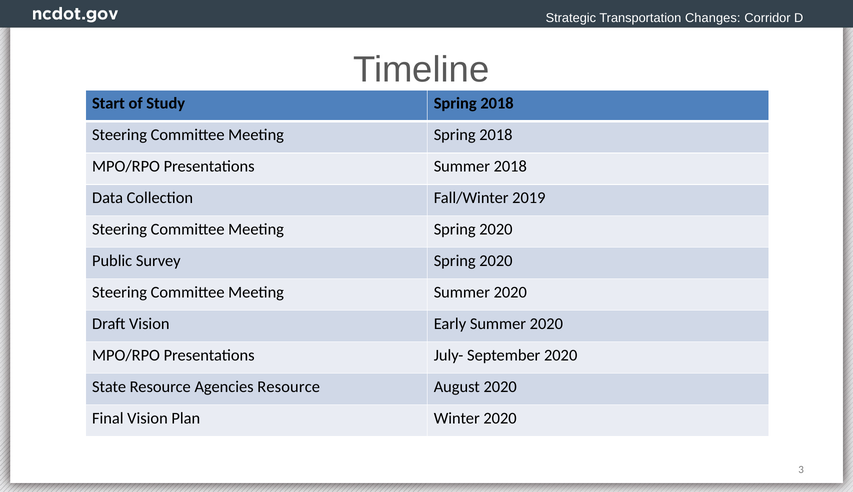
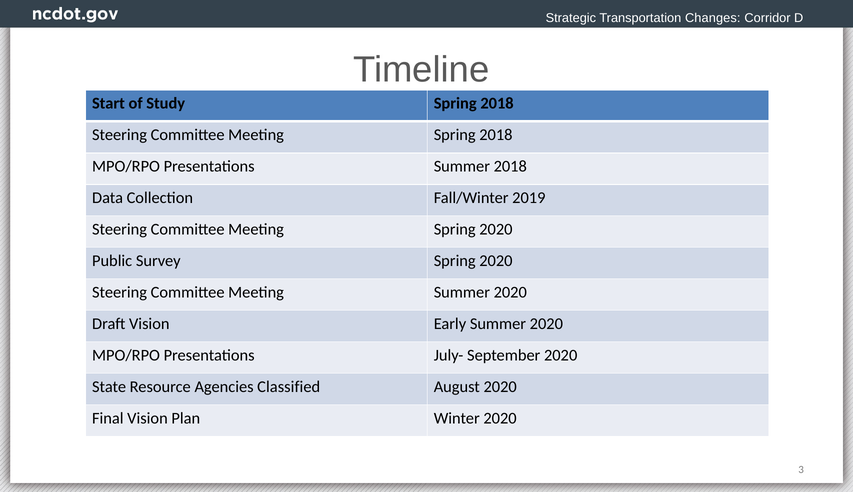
Agencies Resource: Resource -> Classified
